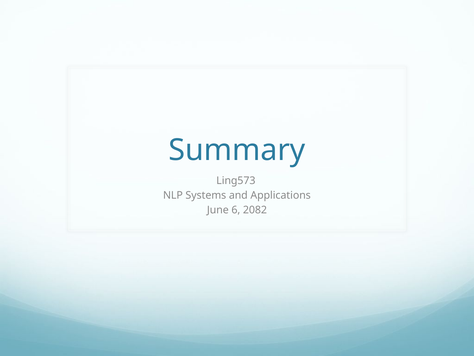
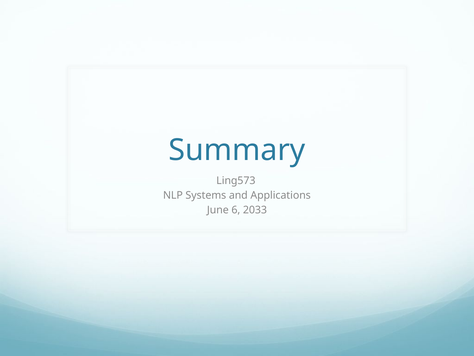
2082: 2082 -> 2033
